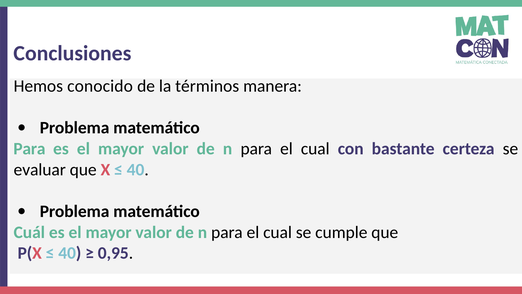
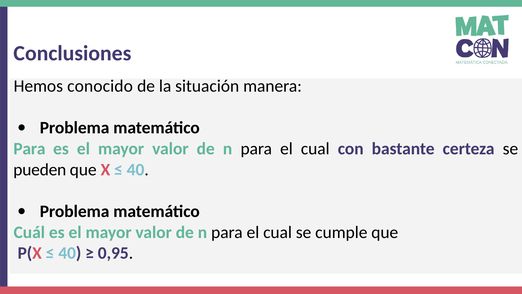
términos: términos -> situación
evaluar: evaluar -> pueden
